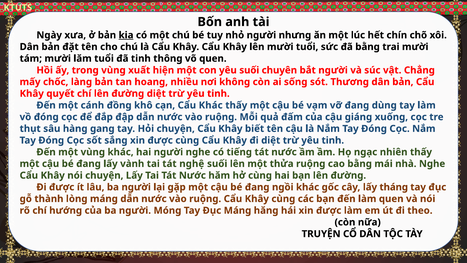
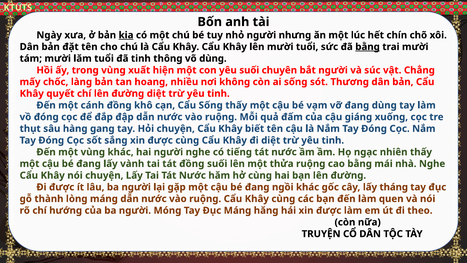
bằng at (368, 47) underline: none -> present
võ quen: quen -> dùng
Cẩu Khác: Khác -> Sống
tát nghệ: nghệ -> đồng
